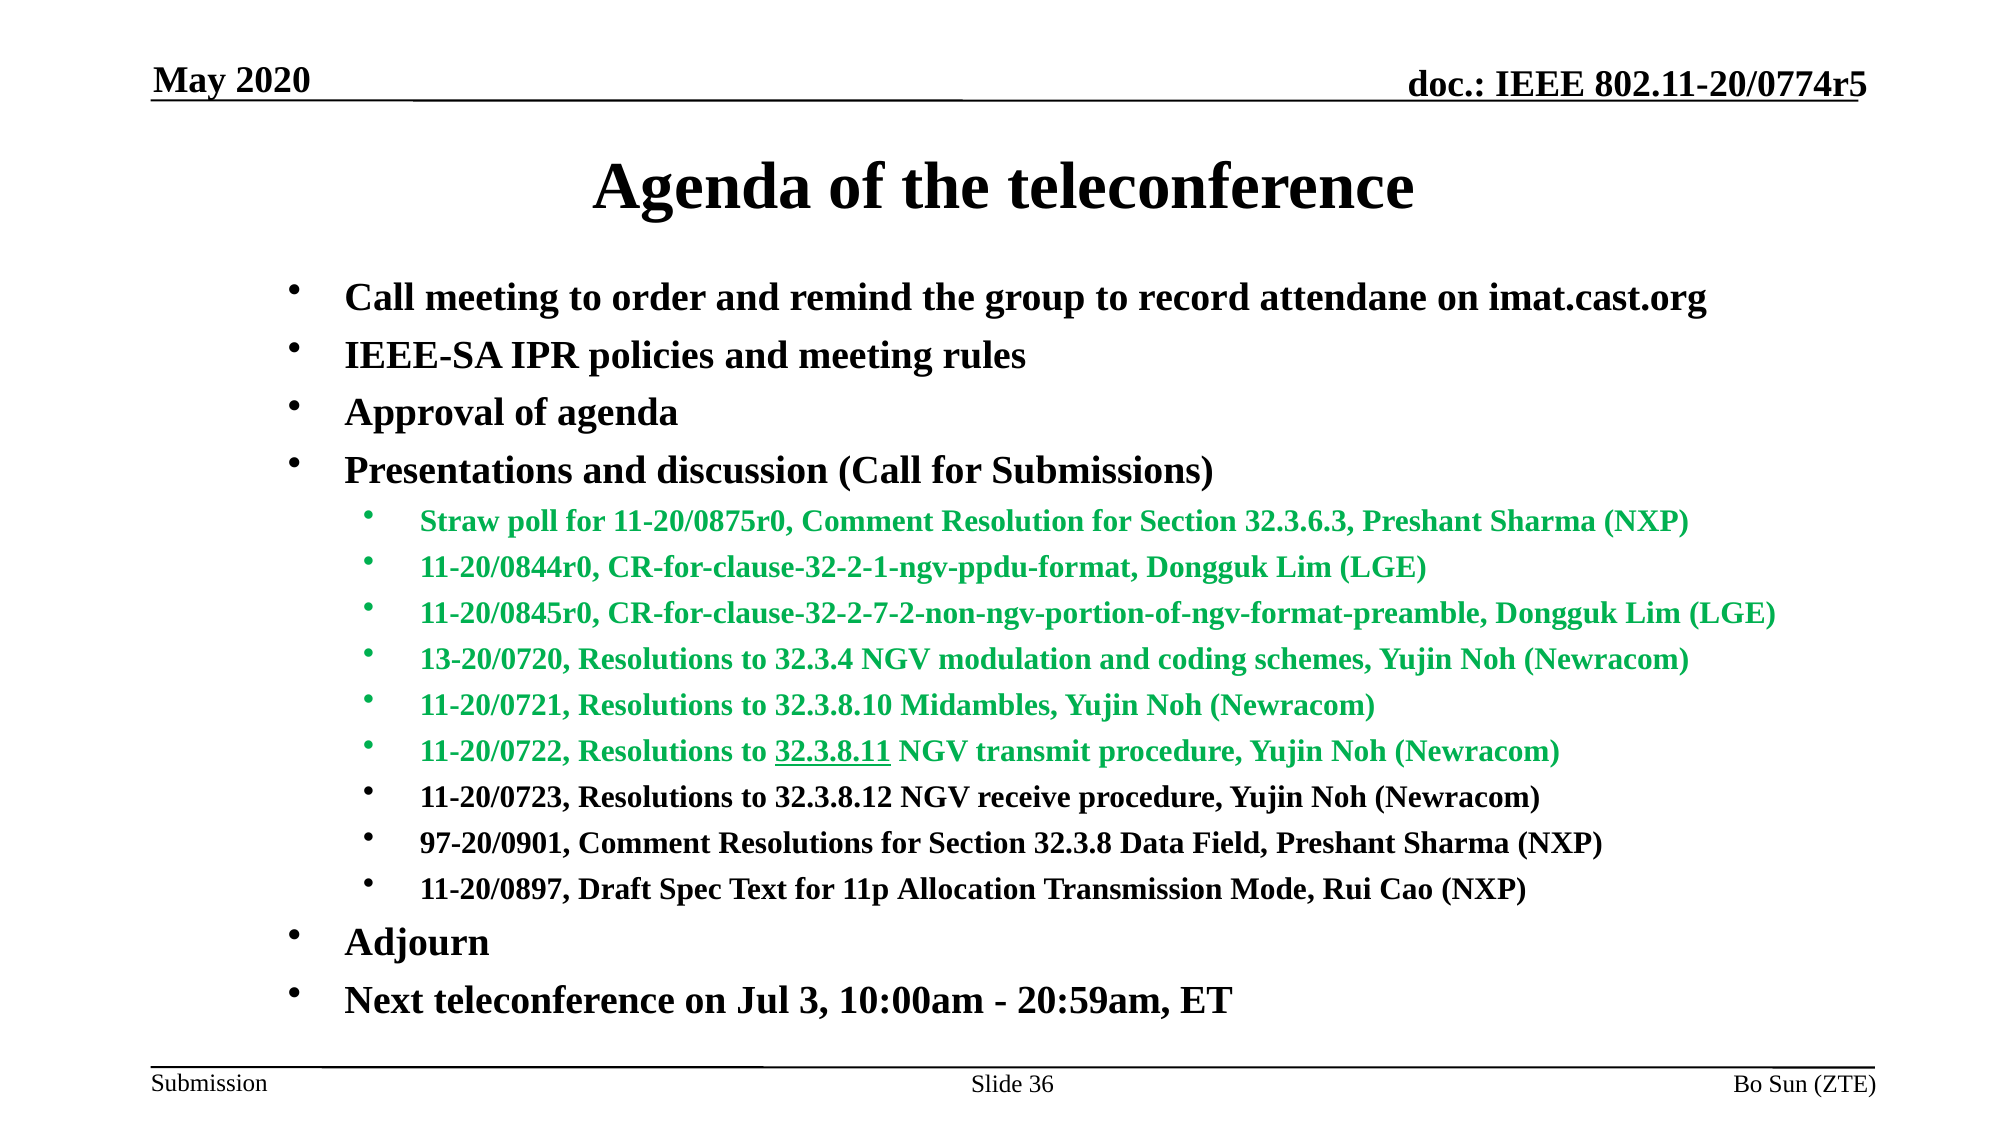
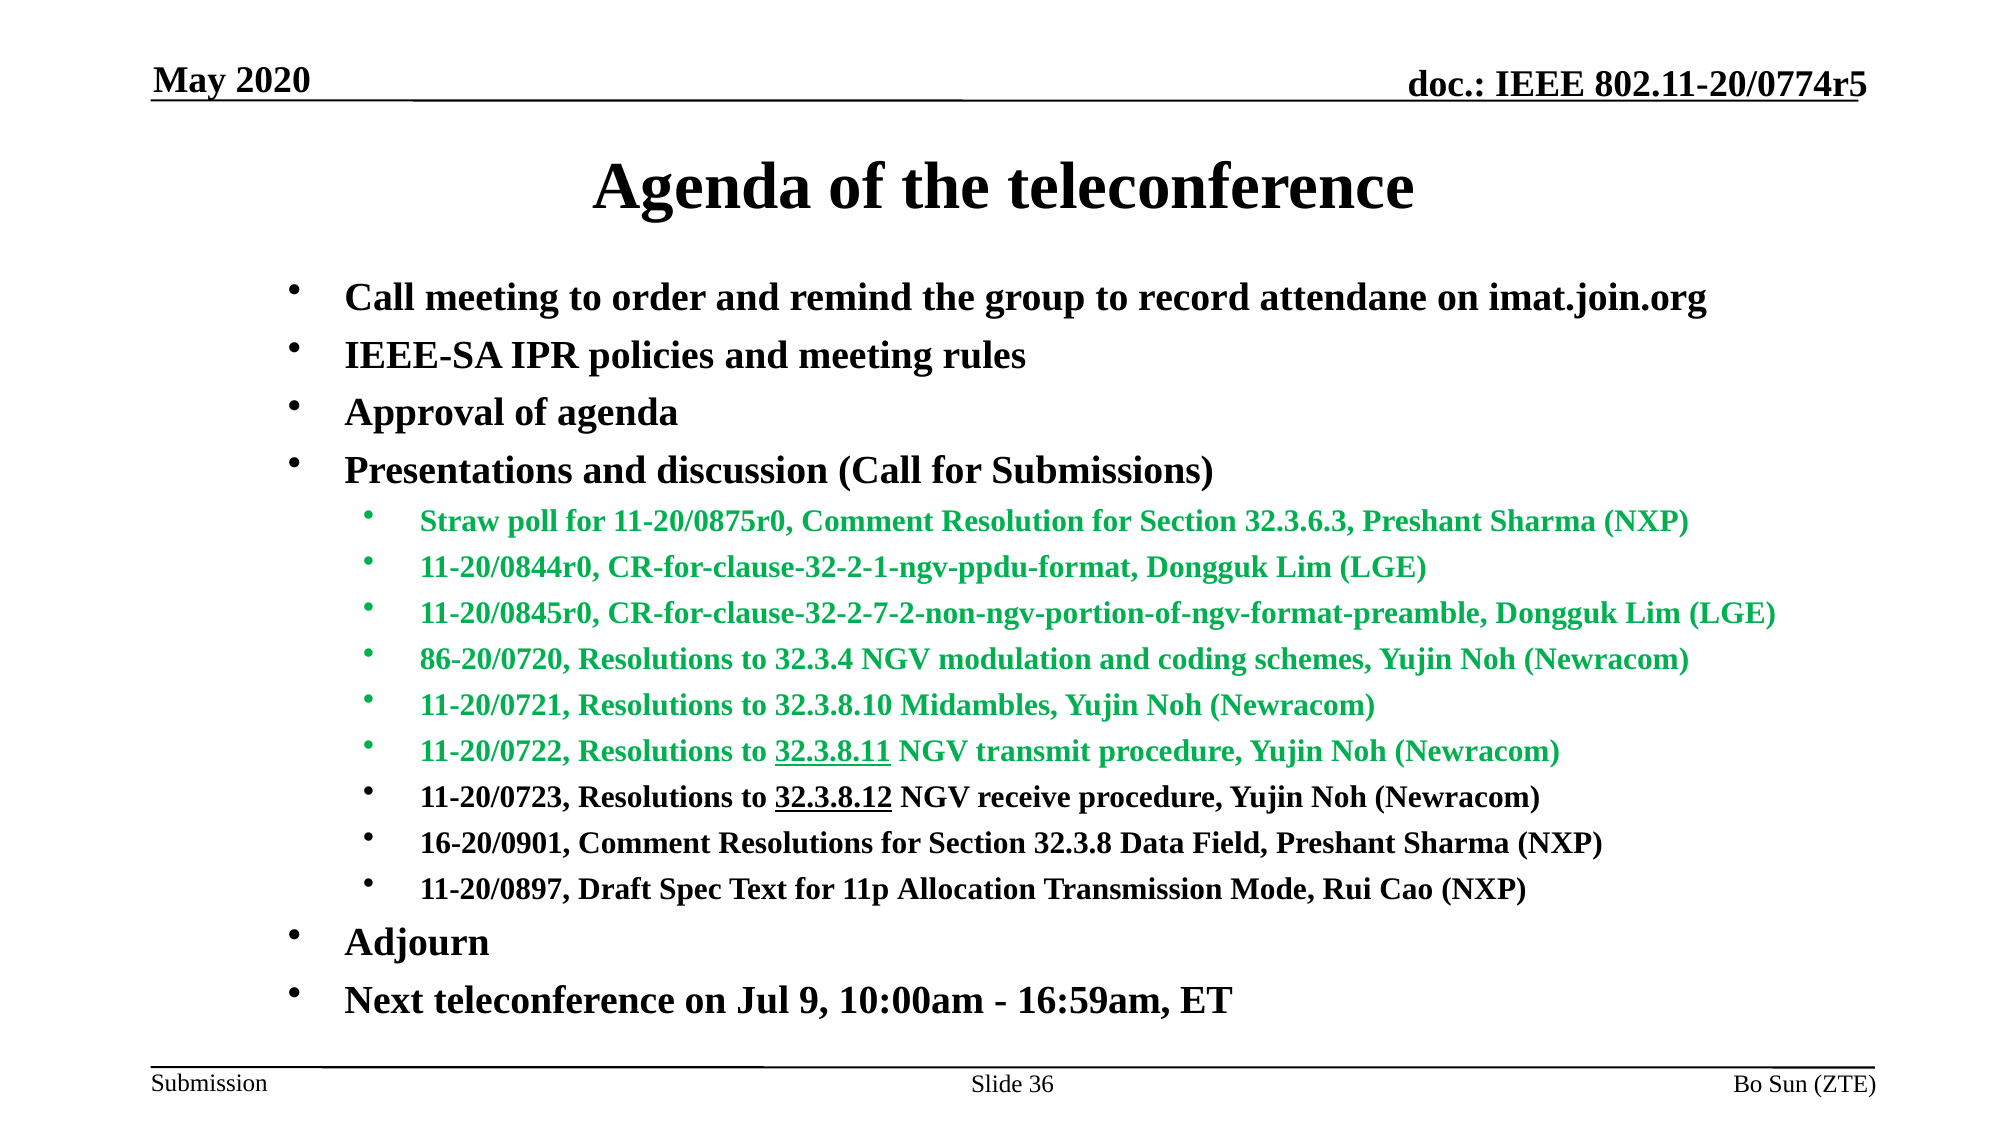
imat.cast.org: imat.cast.org -> imat.join.org
13-20/0720: 13-20/0720 -> 86-20/0720
32.3.8.12 underline: none -> present
97-20/0901: 97-20/0901 -> 16-20/0901
3: 3 -> 9
20:59am: 20:59am -> 16:59am
